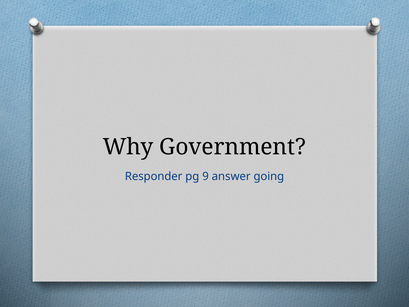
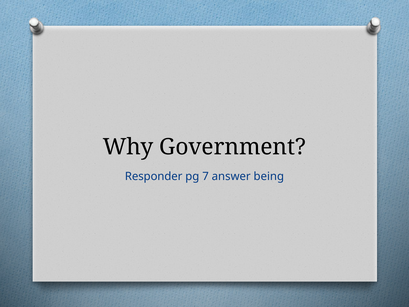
9: 9 -> 7
going: going -> being
